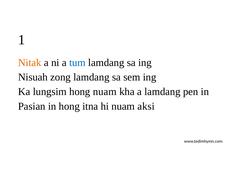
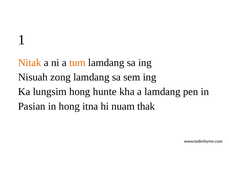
tum colour: blue -> orange
hong nuam: nuam -> hunte
aksi: aksi -> thak
